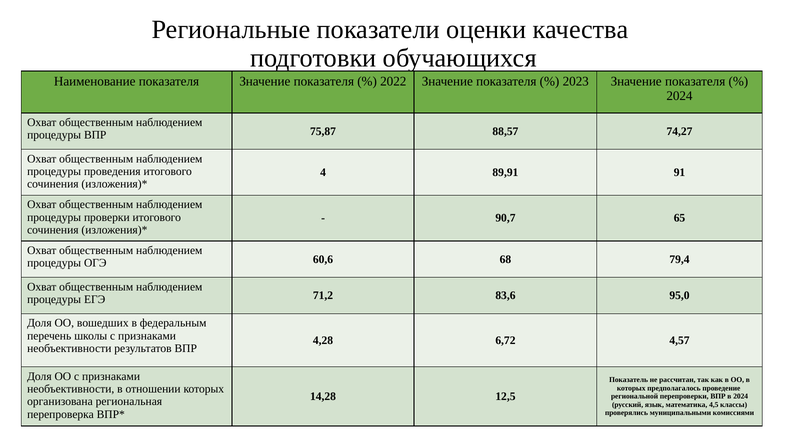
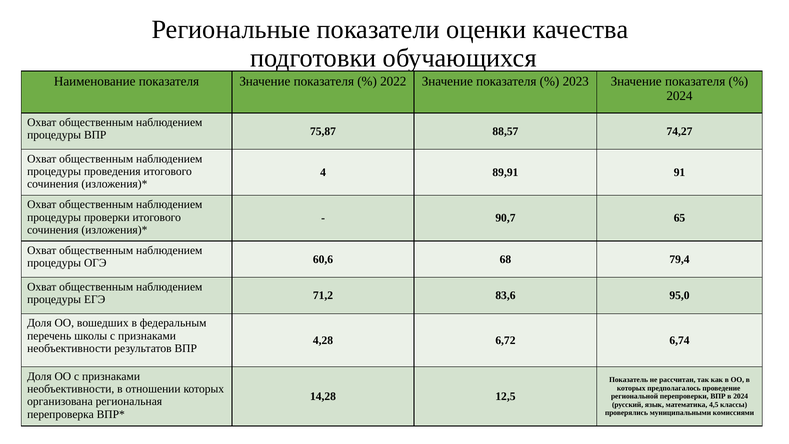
4,57: 4,57 -> 6,74
